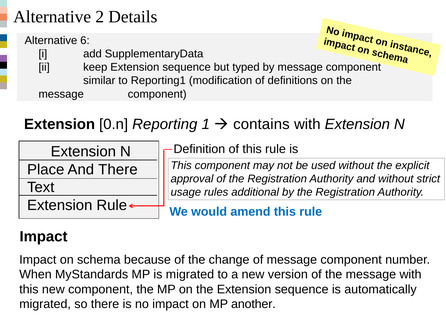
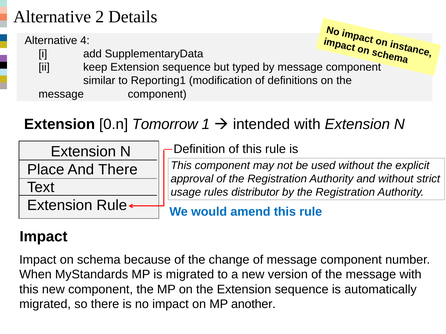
6: 6 -> 4
Reporting: Reporting -> Tomorrow
contains: contains -> intended
additional: additional -> distributor
